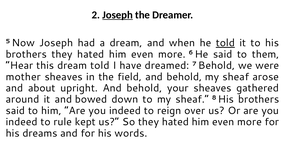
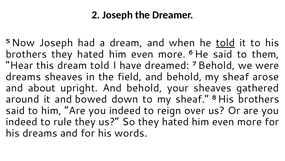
Joseph at (118, 15) underline: present -> none
mother at (23, 76): mother -> dreams
rule kept: kept -> they
